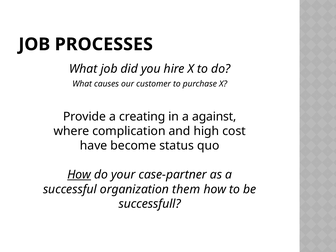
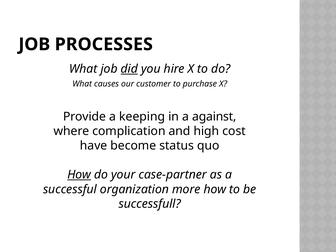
did underline: none -> present
creating: creating -> keeping
them: them -> more
